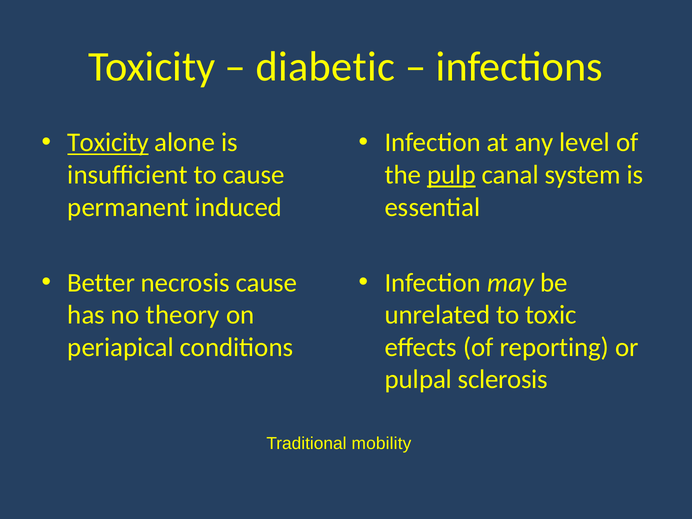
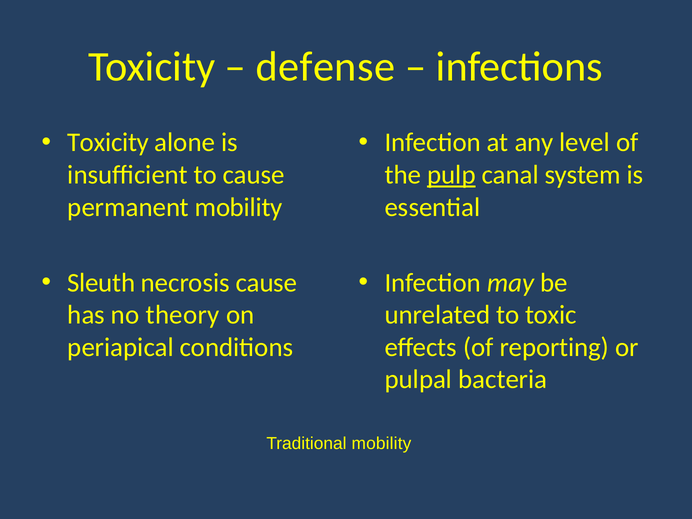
diabetic: diabetic -> defense
Toxicity at (108, 143) underline: present -> none
permanent induced: induced -> mobility
Better: Better -> Sleuth
sclerosis: sclerosis -> bacteria
